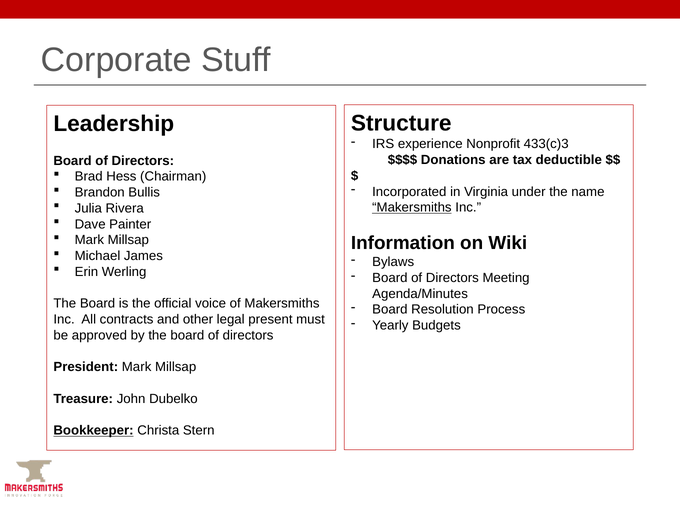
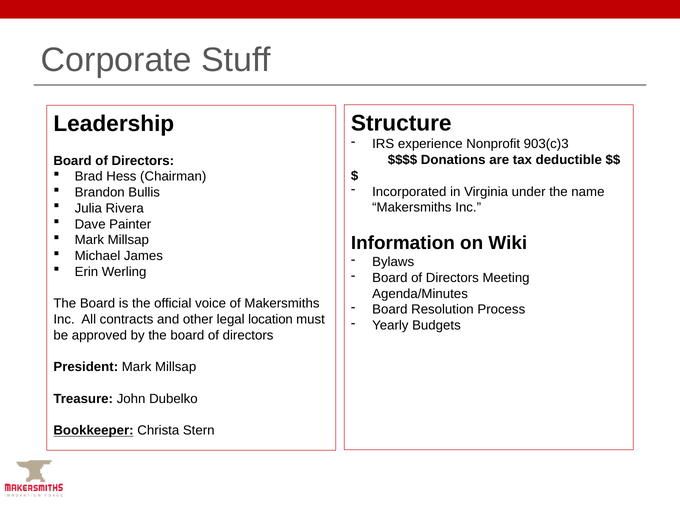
433(c)3: 433(c)3 -> 903(c)3
Makersmiths at (412, 208) underline: present -> none
present: present -> location
